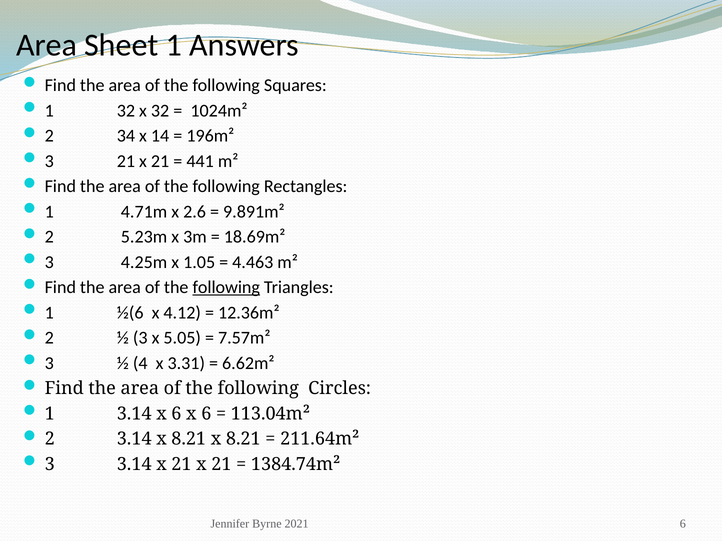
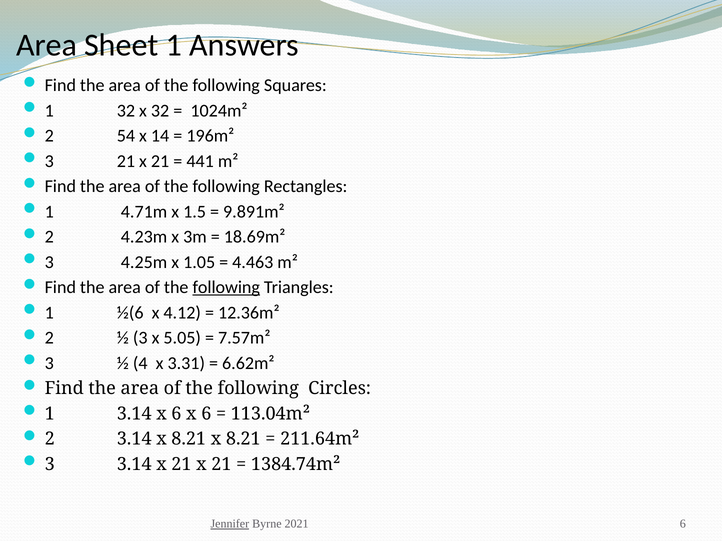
34: 34 -> 54
2.6: 2.6 -> 1.5
5.23m: 5.23m -> 4.23m
Jennifer underline: none -> present
